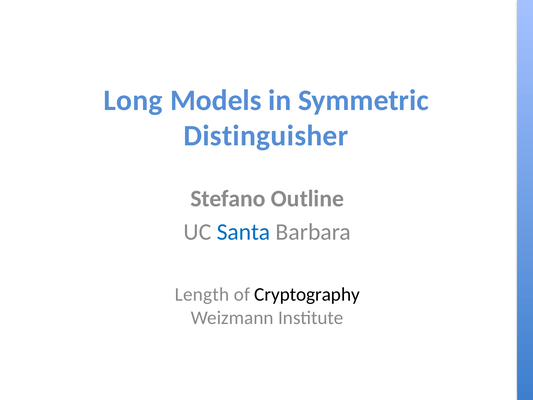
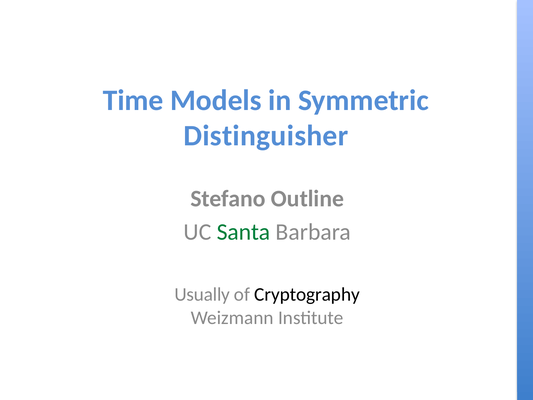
Long: Long -> Time
Santa colour: blue -> green
Length: Length -> Usually
